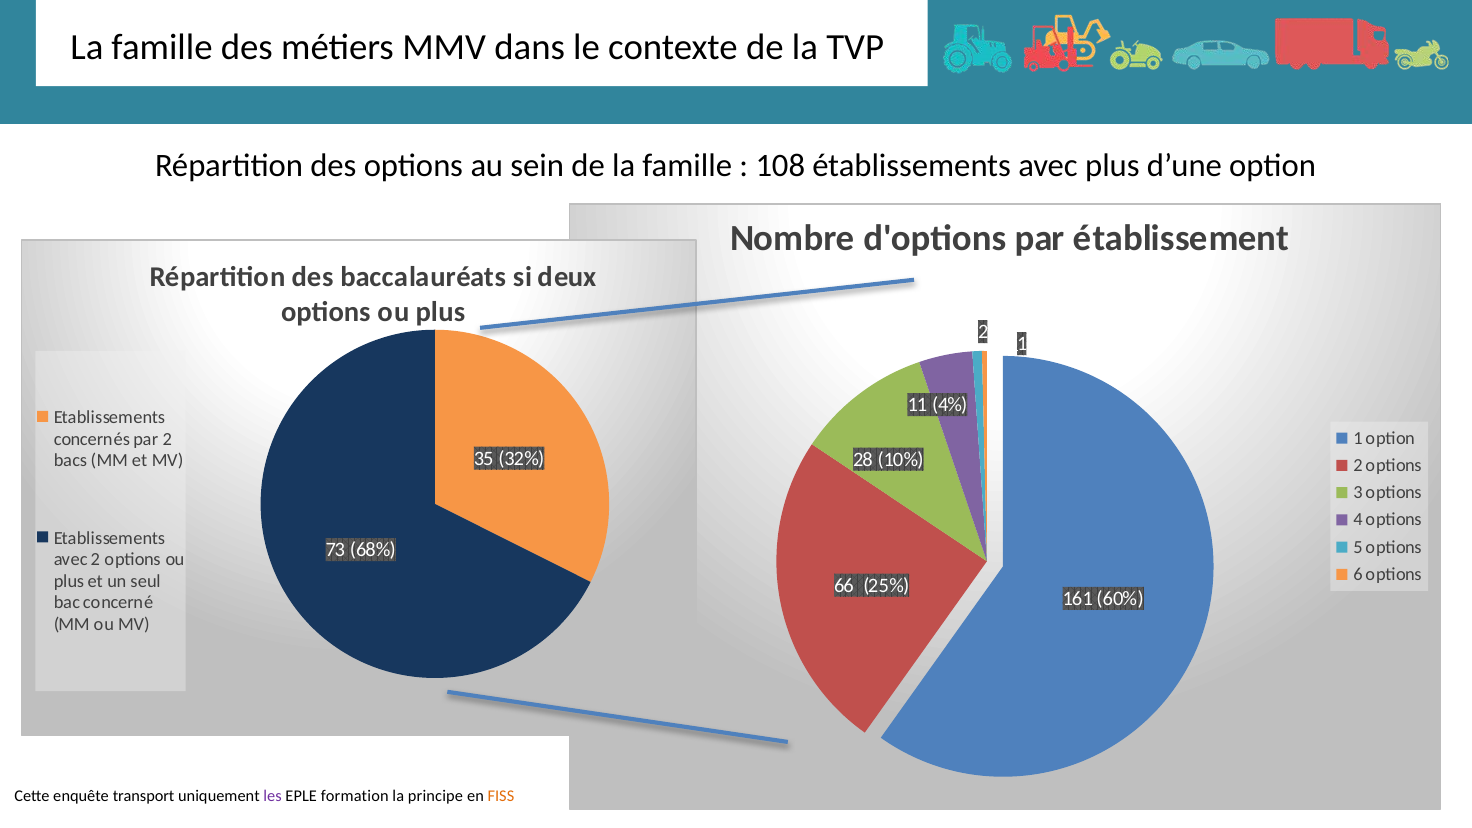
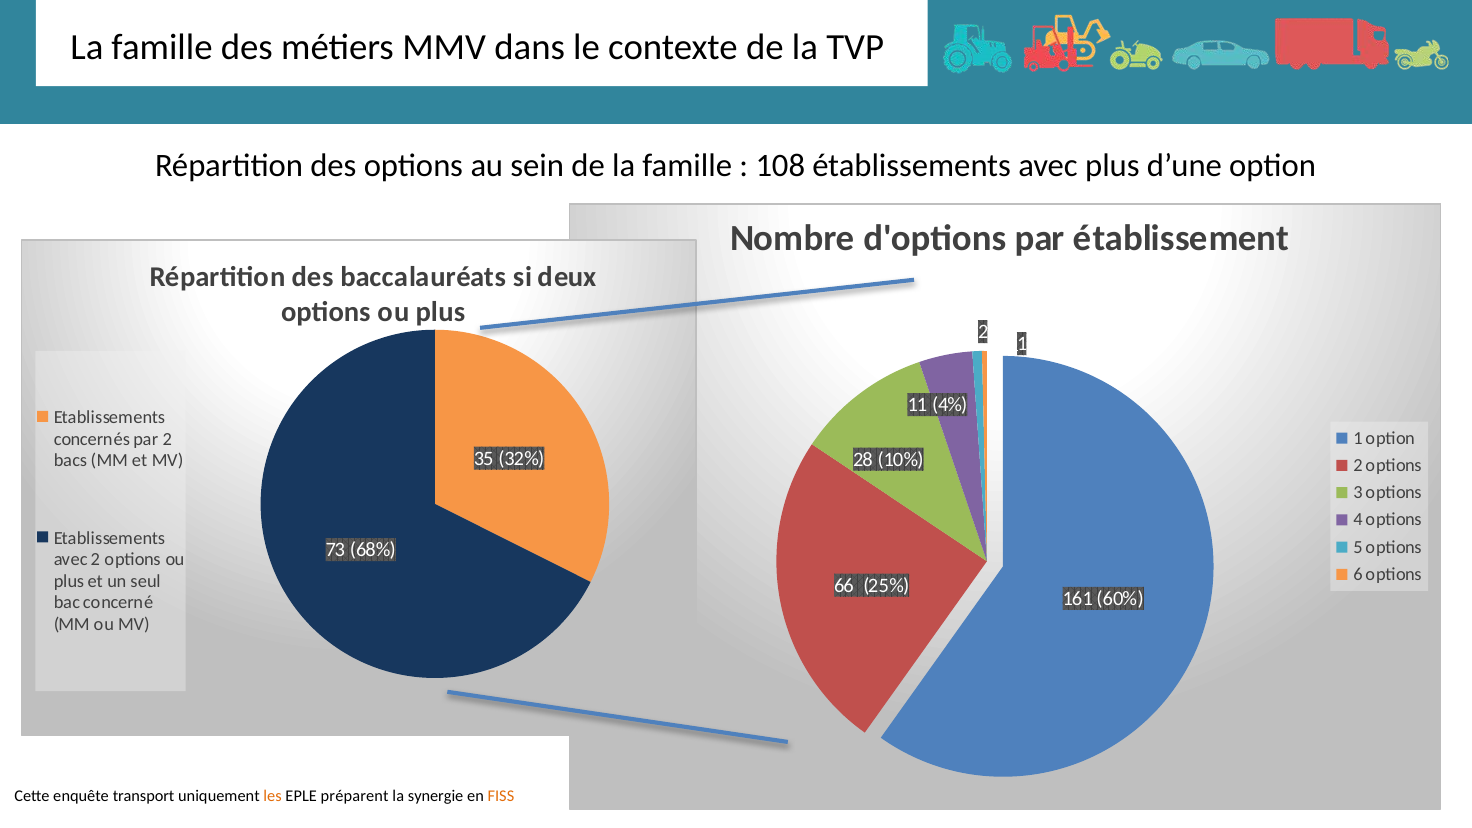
les colour: purple -> orange
formation: formation -> préparent
principe: principe -> synergie
